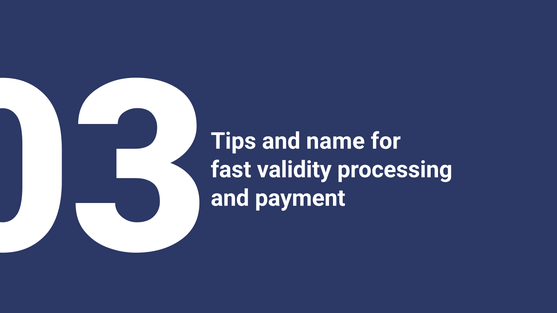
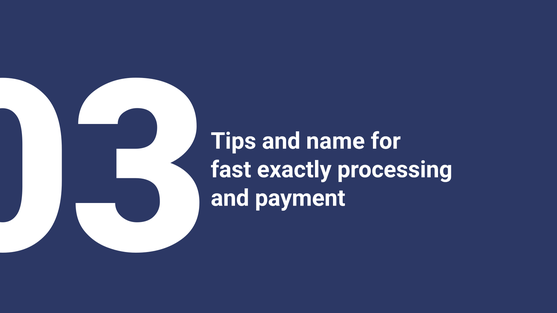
validity: validity -> exactly
